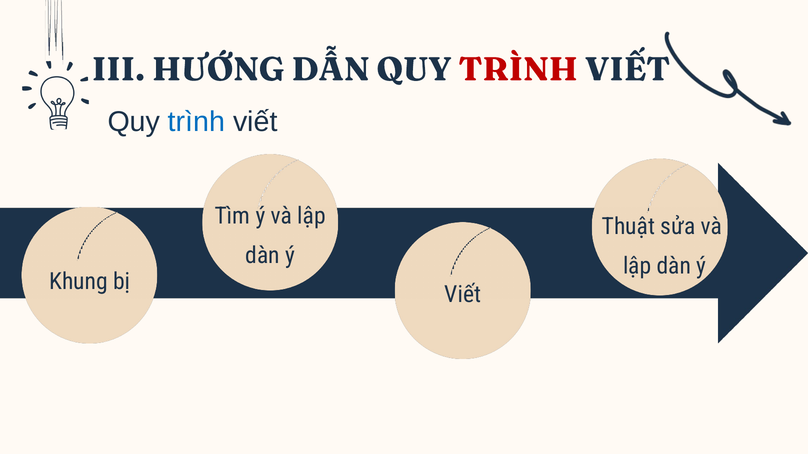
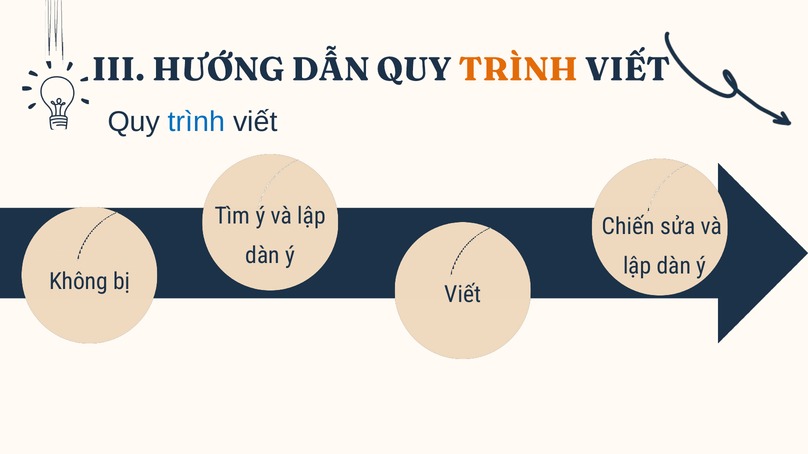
TRÌNH at (518, 69) colour: red -> orange
Thuật: Thuật -> Chiến
Khung: Khung -> Không
